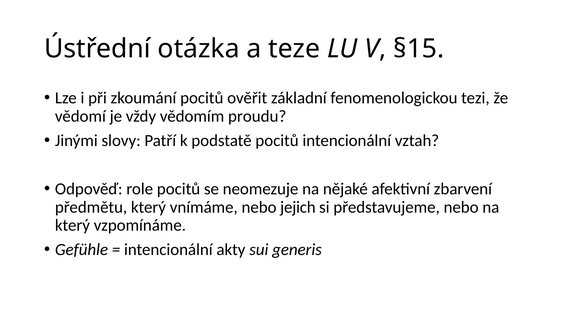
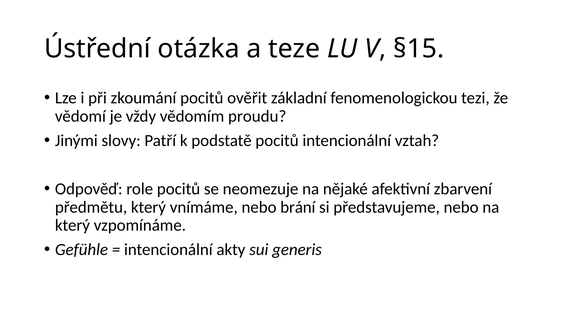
jejich: jejich -> brání
